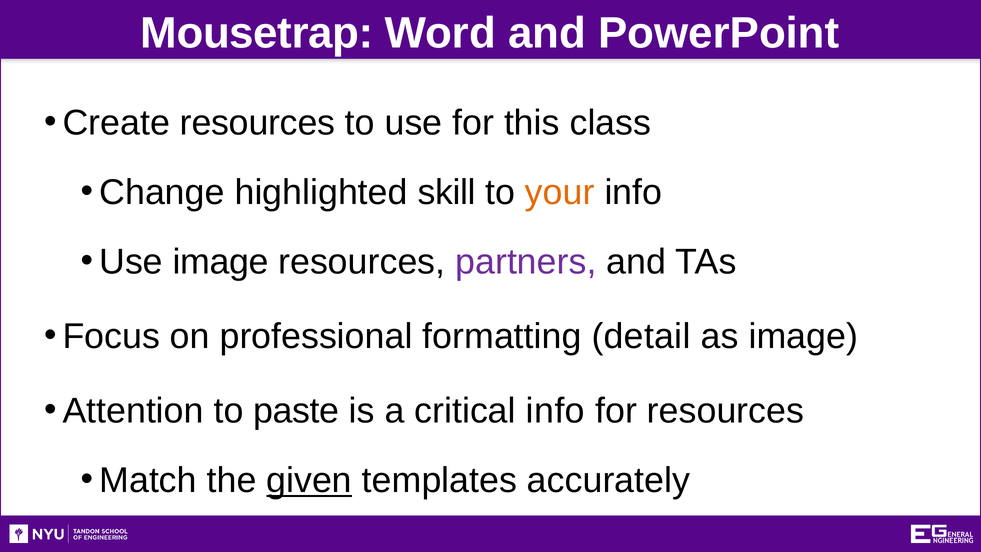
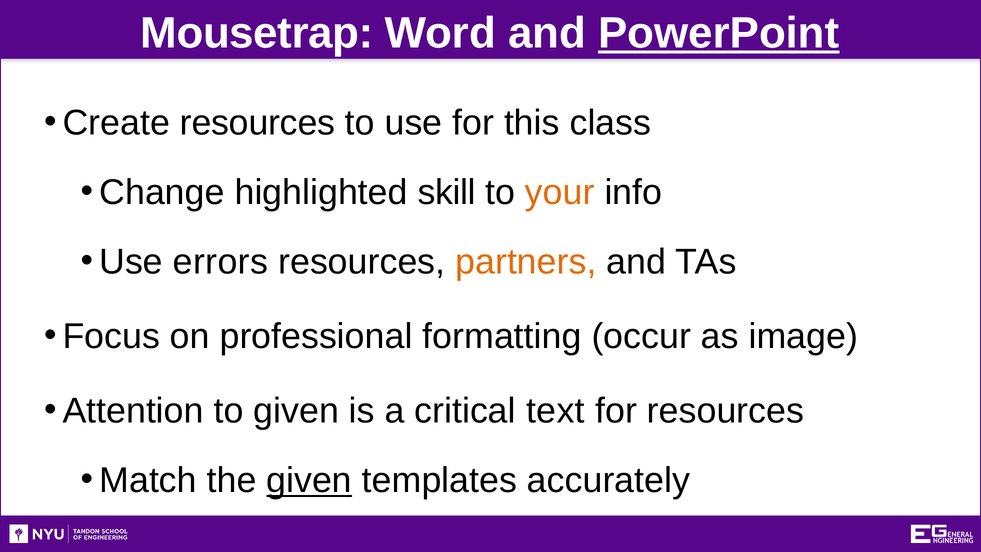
PowerPoint underline: none -> present
Use image: image -> errors
partners colour: purple -> orange
detail: detail -> occur
to paste: paste -> given
critical info: info -> text
